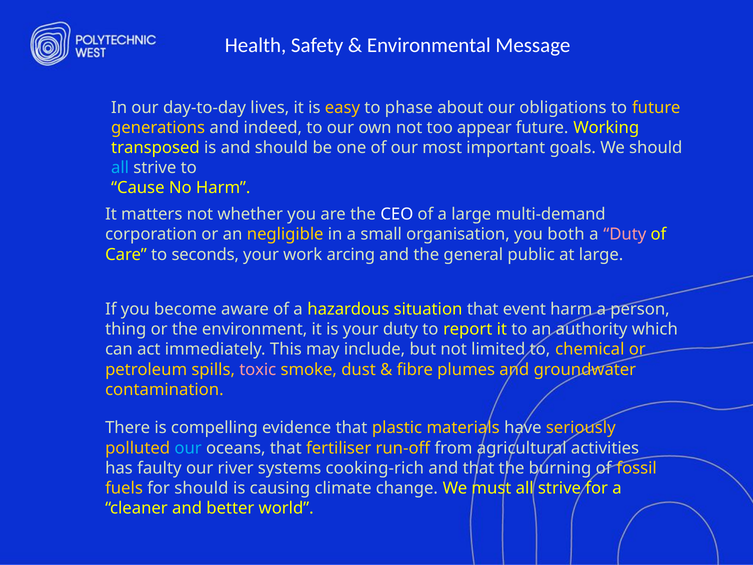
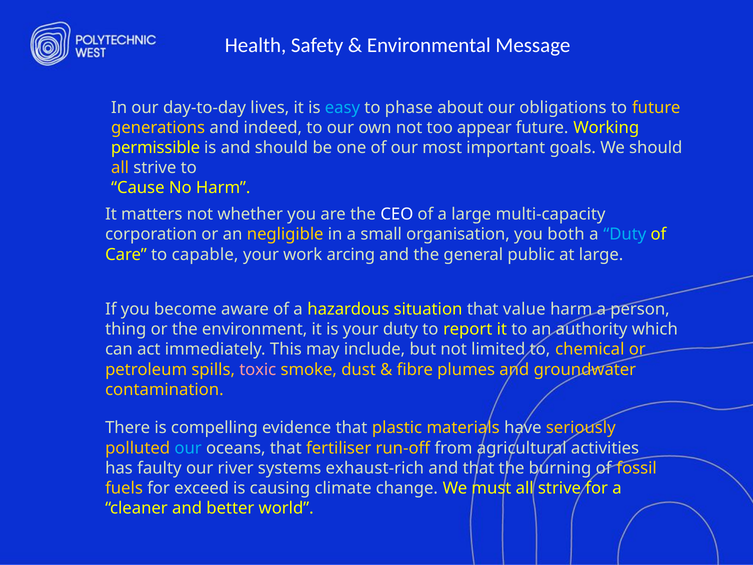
easy colour: yellow -> light blue
transposed: transposed -> permissible
all at (120, 168) colour: light blue -> yellow
multi-demand: multi-demand -> multi-capacity
Duty at (625, 234) colour: pink -> light blue
seconds: seconds -> capable
event: event -> value
cooking-rich: cooking-rich -> exhaust-rich
for should: should -> exceed
